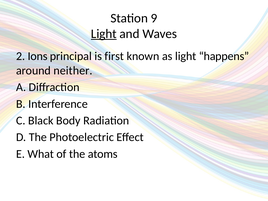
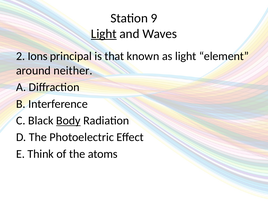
first: first -> that
happens: happens -> element
Body underline: none -> present
What: What -> Think
